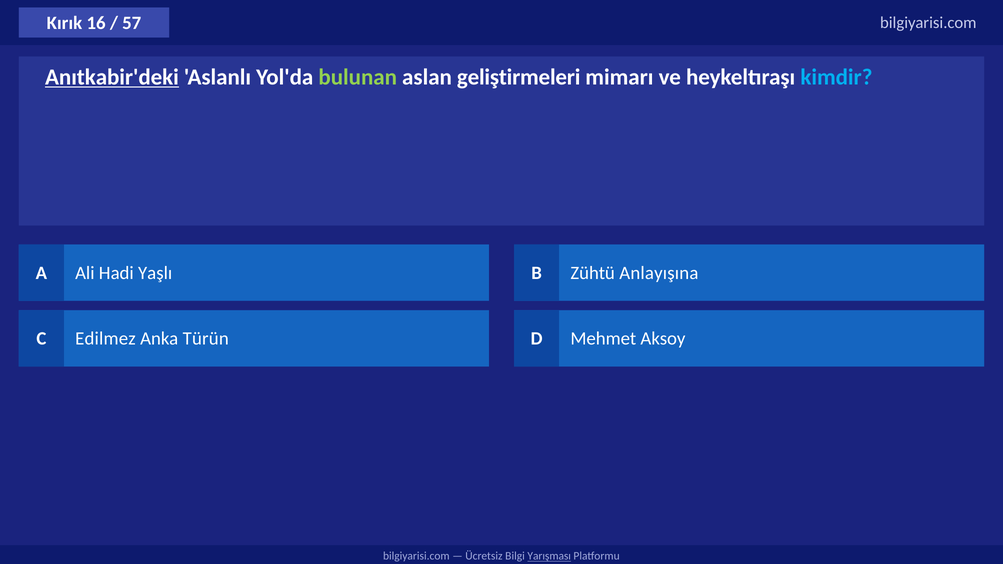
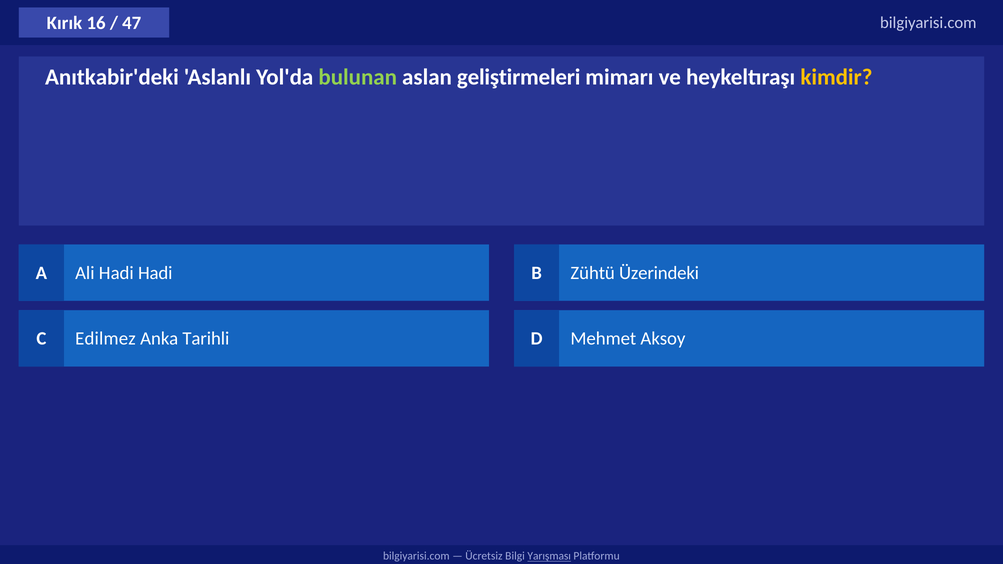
57: 57 -> 47
Anıtkabir'deki underline: present -> none
kimdir colour: light blue -> yellow
Hadi Yaşlı: Yaşlı -> Hadi
Anlayışına: Anlayışına -> Üzerindeki
Türün: Türün -> Tarihli
